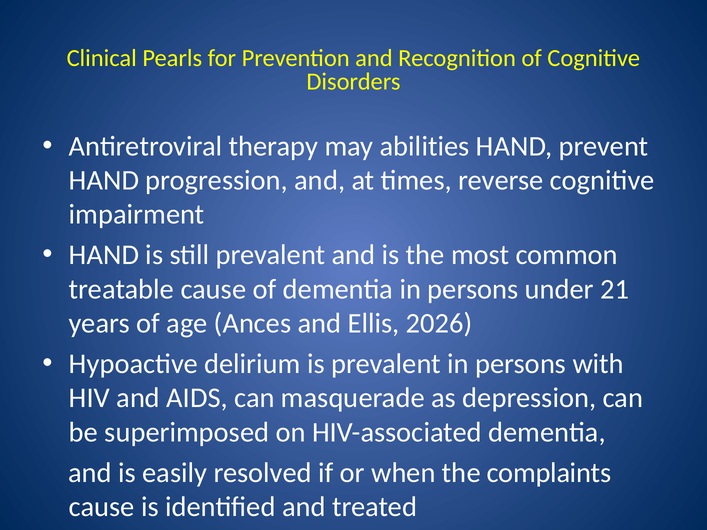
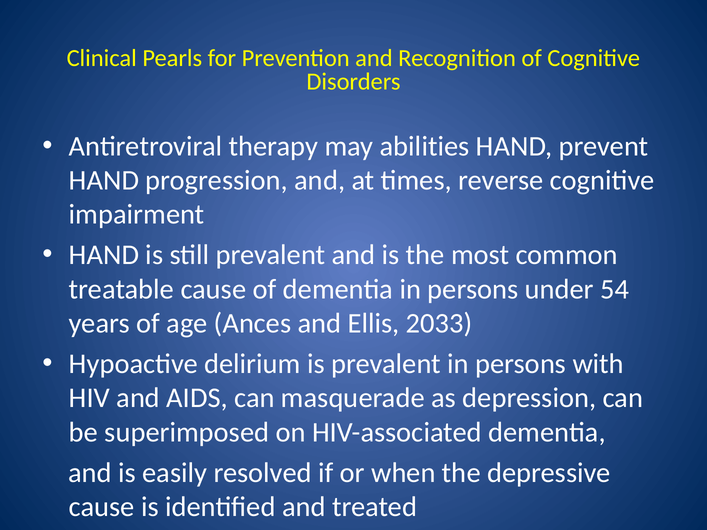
21: 21 -> 54
2026: 2026 -> 2033
complaints: complaints -> depressive
